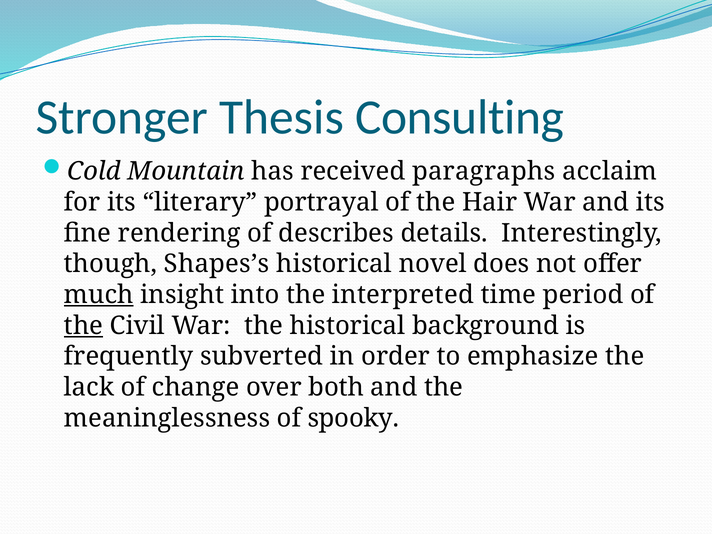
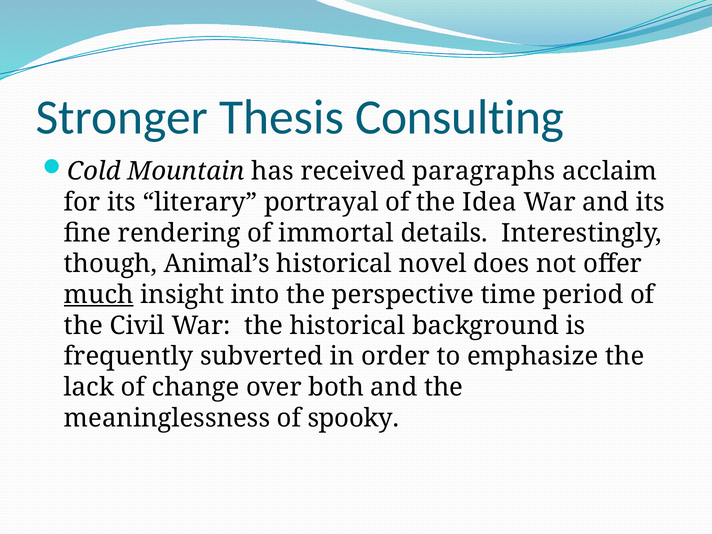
Hair: Hair -> Idea
describes: describes -> immortal
Shapes’s: Shapes’s -> Animal’s
interpreted: interpreted -> perspective
the at (84, 326) underline: present -> none
